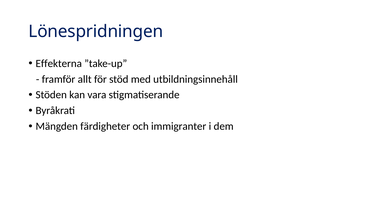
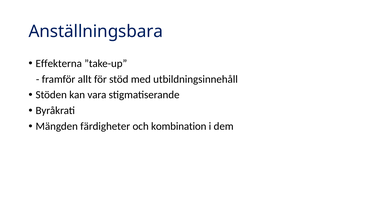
Lönespridningen: Lönespridningen -> Anställningsbara
immigranter: immigranter -> kombination
